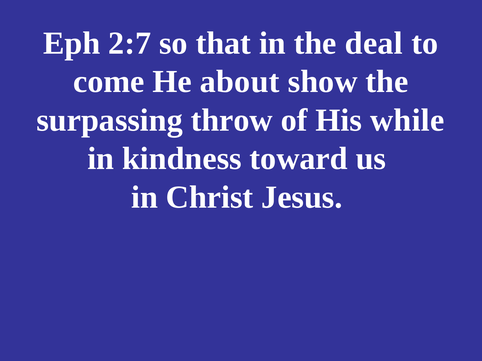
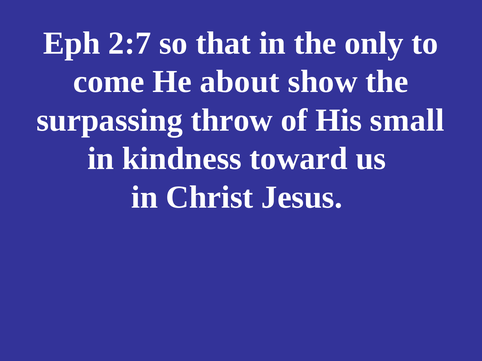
deal: deal -> only
while: while -> small
